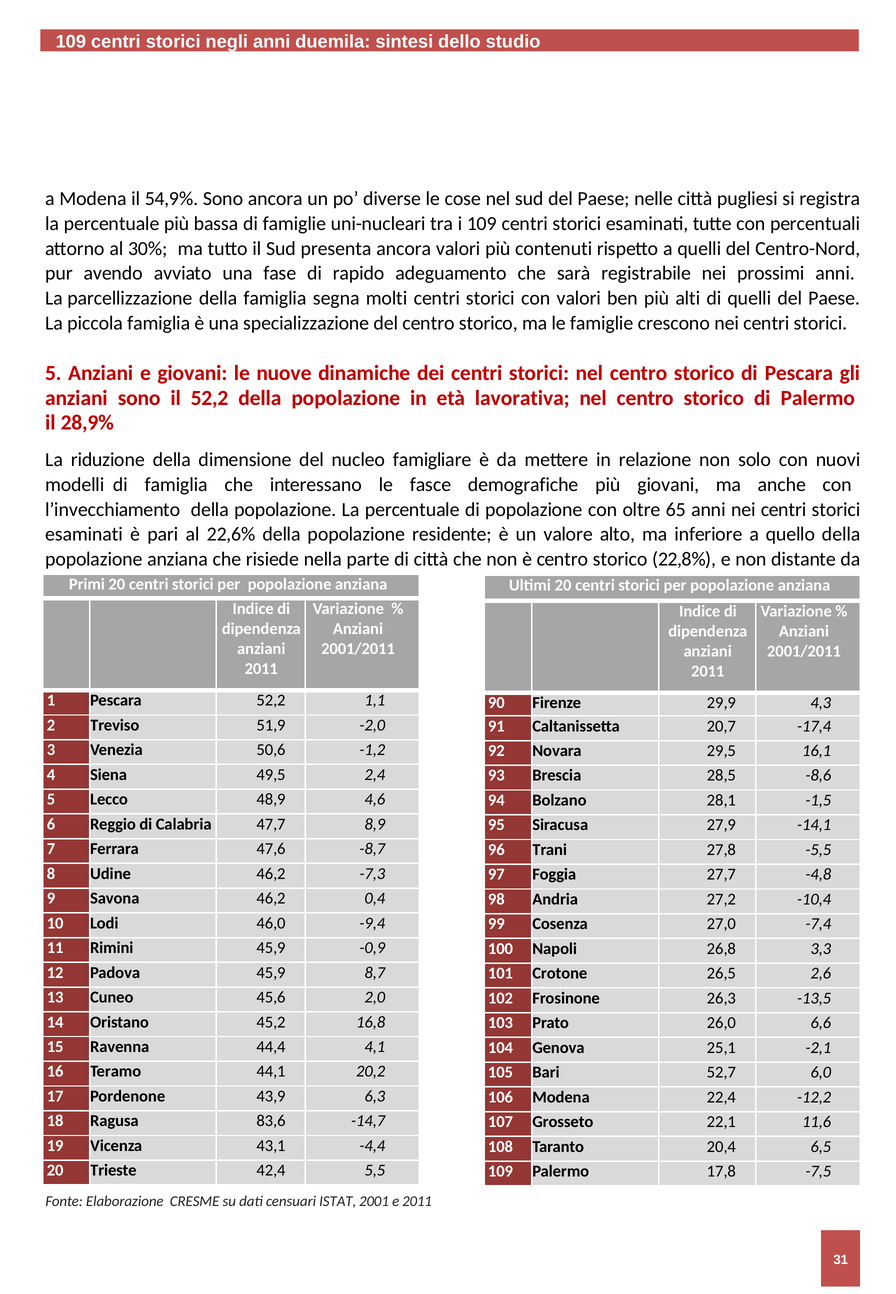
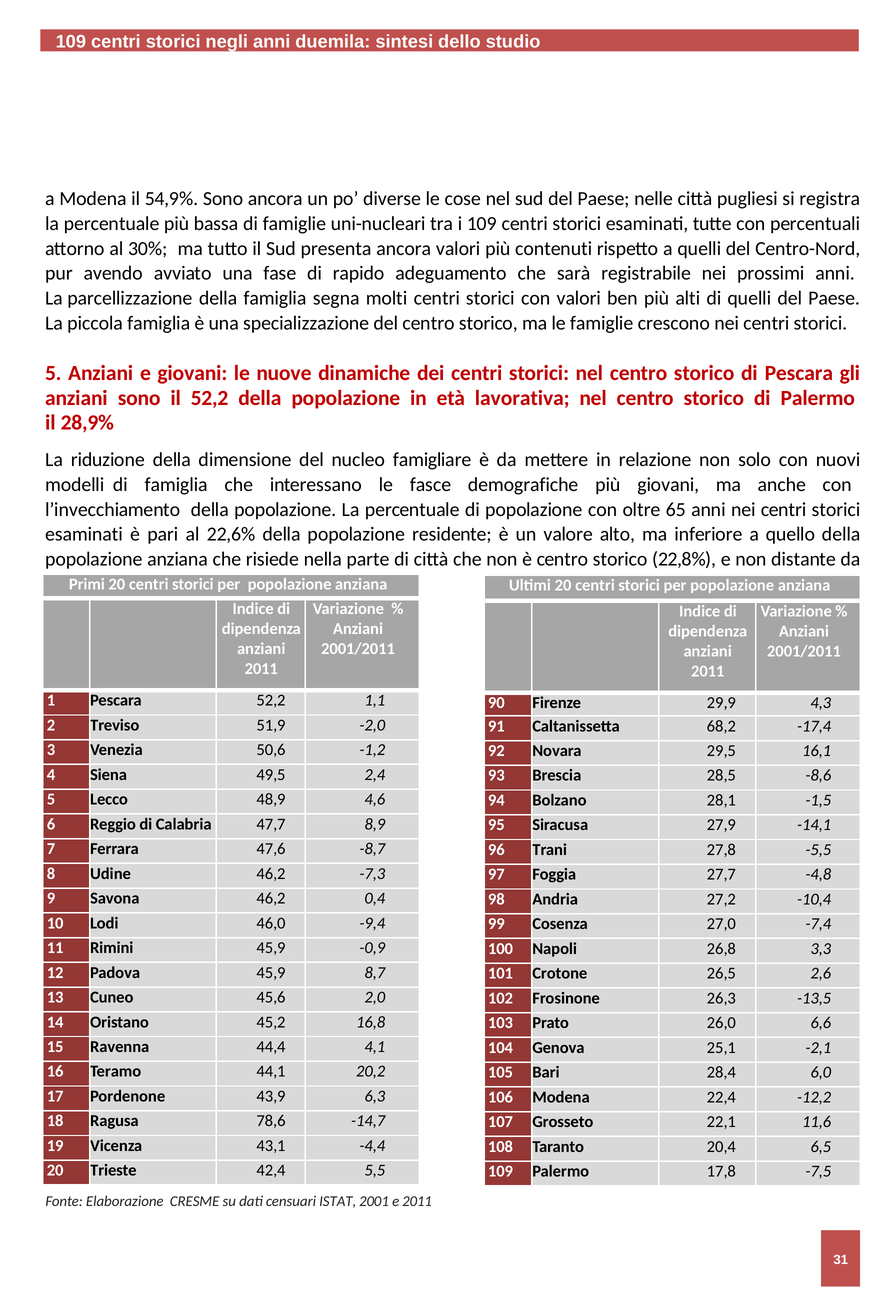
20,7: 20,7 -> 68,2
52,7: 52,7 -> 28,4
83,6: 83,6 -> 78,6
